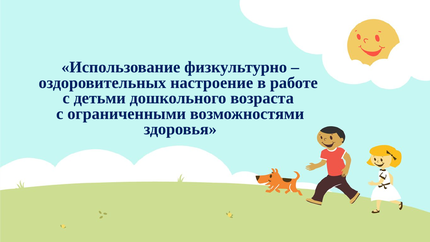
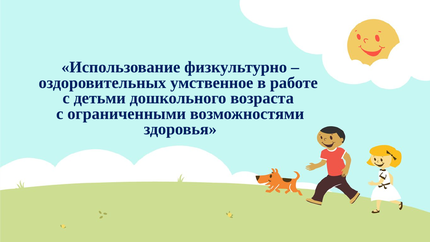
настроение: настроение -> умственное
